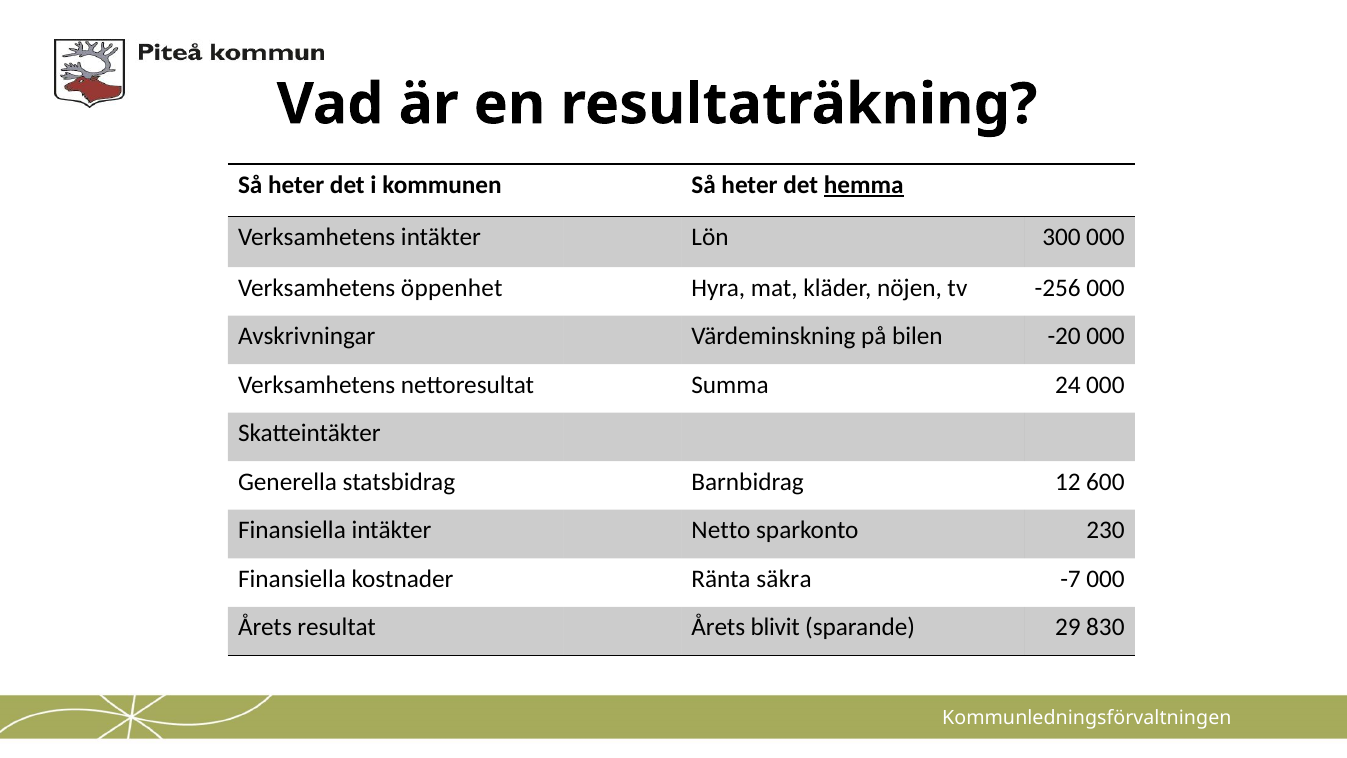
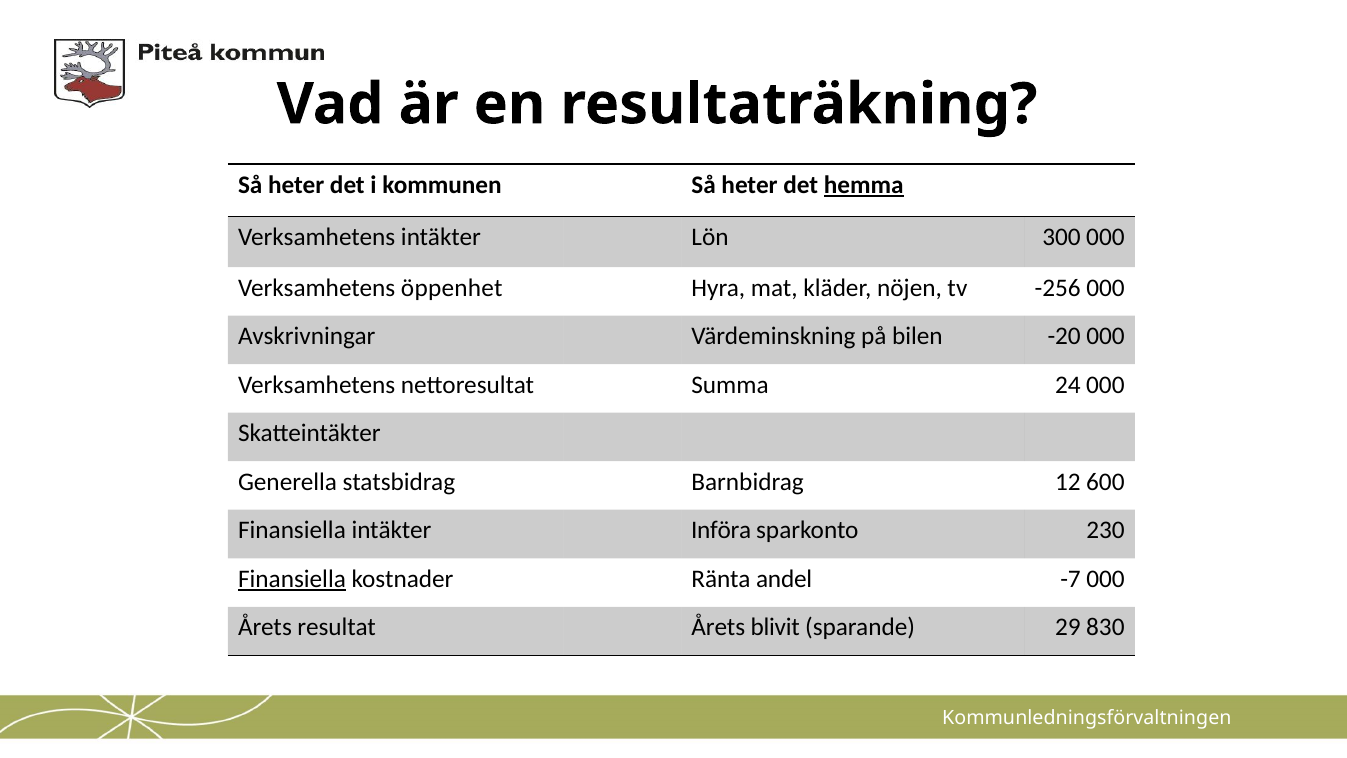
Netto: Netto -> Införa
Finansiella at (292, 579) underline: none -> present
säkra: säkra -> andel
